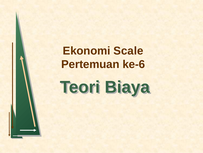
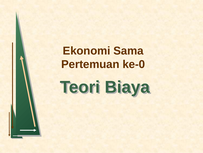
Scale: Scale -> Sama
ke-6: ke-6 -> ke-0
